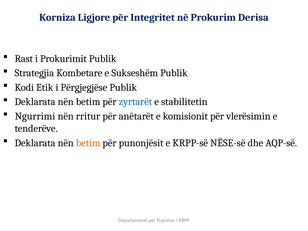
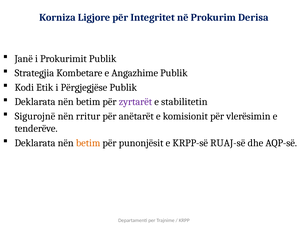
Rast: Rast -> Janë
Sukseshëm: Sukseshëm -> Angazhime
zyrtarët colour: blue -> purple
Ngurrimi: Ngurrimi -> Sigurojnë
NËSE-së: NËSE-së -> RUAJ-së
